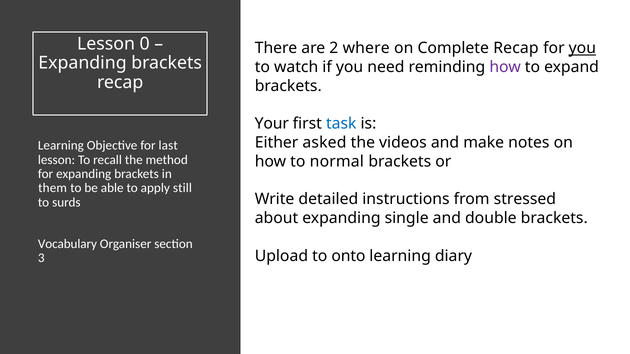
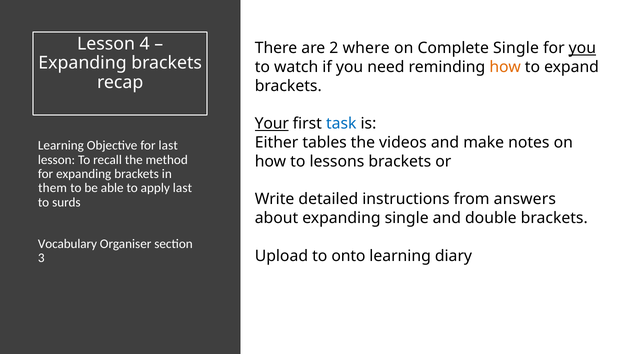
0: 0 -> 4
Complete Recap: Recap -> Single
how at (505, 67) colour: purple -> orange
Your underline: none -> present
asked: asked -> tables
normal: normal -> lessons
apply still: still -> last
stressed: stressed -> answers
